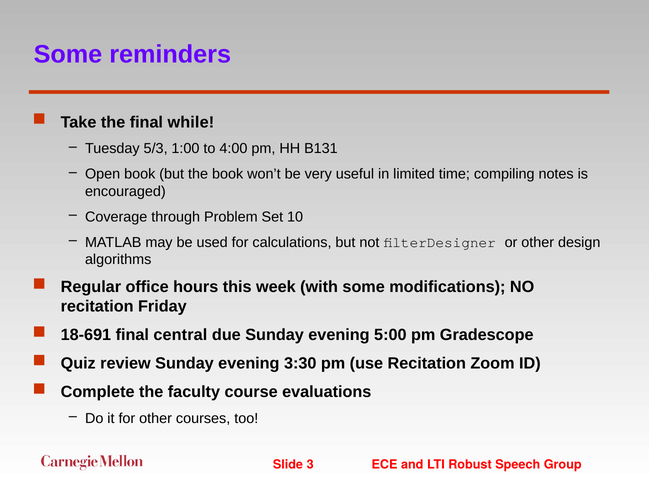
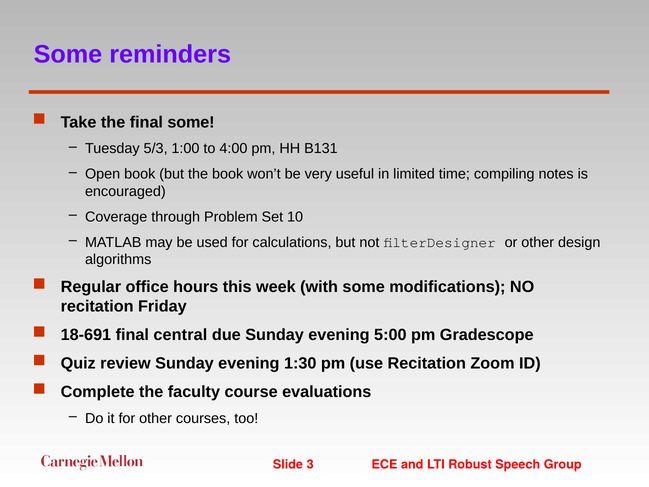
final while: while -> some
3:30: 3:30 -> 1:30
